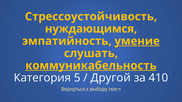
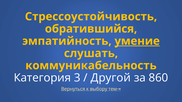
нуждающимся: нуждающимся -> обратившийся
коммуникабельность underline: present -> none
5: 5 -> 3
410: 410 -> 860
